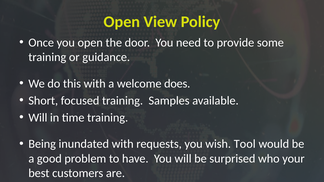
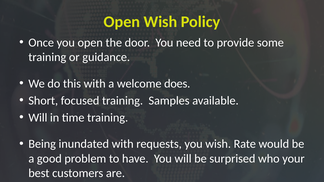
Open View: View -> Wish
Tool: Tool -> Rate
